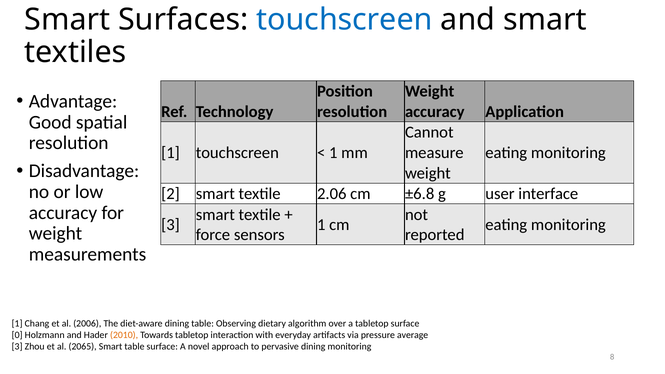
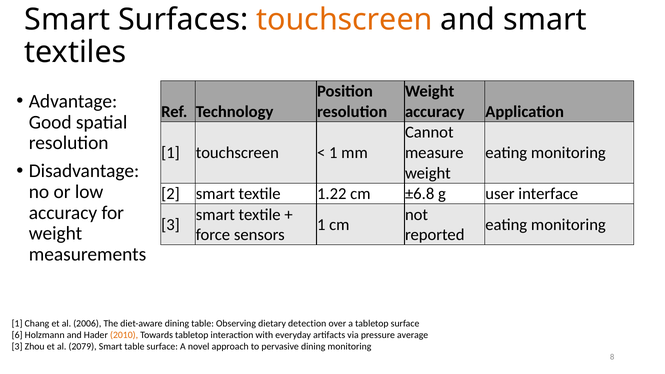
touchscreen at (344, 19) colour: blue -> orange
2.06: 2.06 -> 1.22
algorithm: algorithm -> detection
0: 0 -> 6
2065: 2065 -> 2079
